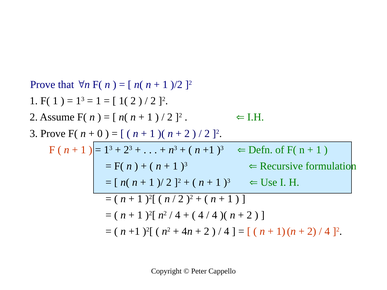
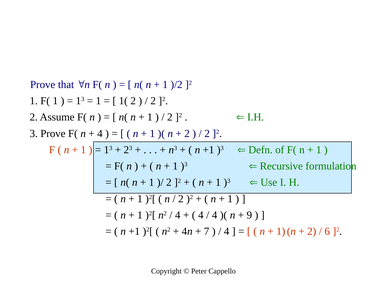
0 at (100, 134): 0 -> 4
2 at (249, 215): 2 -> 9
2 at (207, 232): 2 -> 7
4 at (327, 232): 4 -> 6
